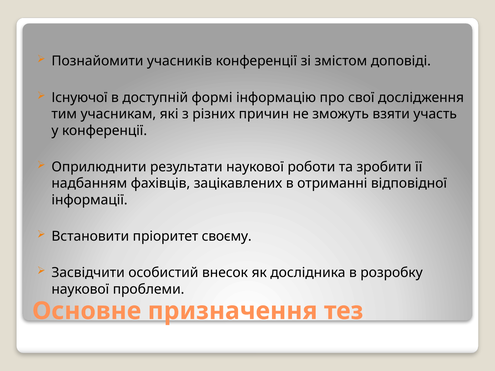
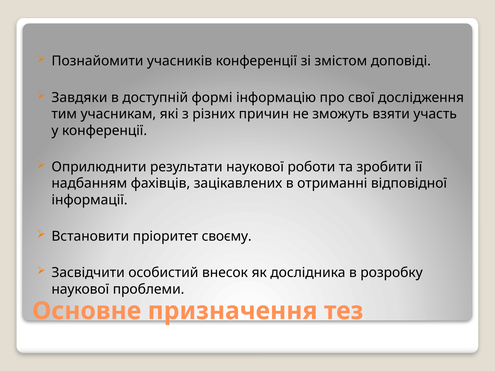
Існуючої: Існуючої -> Завдяки
